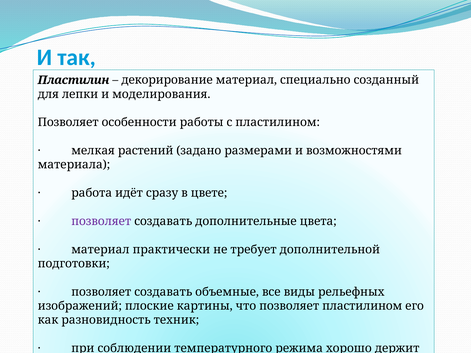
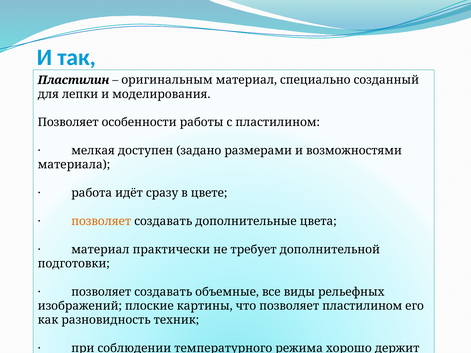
декорирование: декорирование -> оригинальным
растений: растений -> доступен
позволяет at (101, 221) colour: purple -> orange
